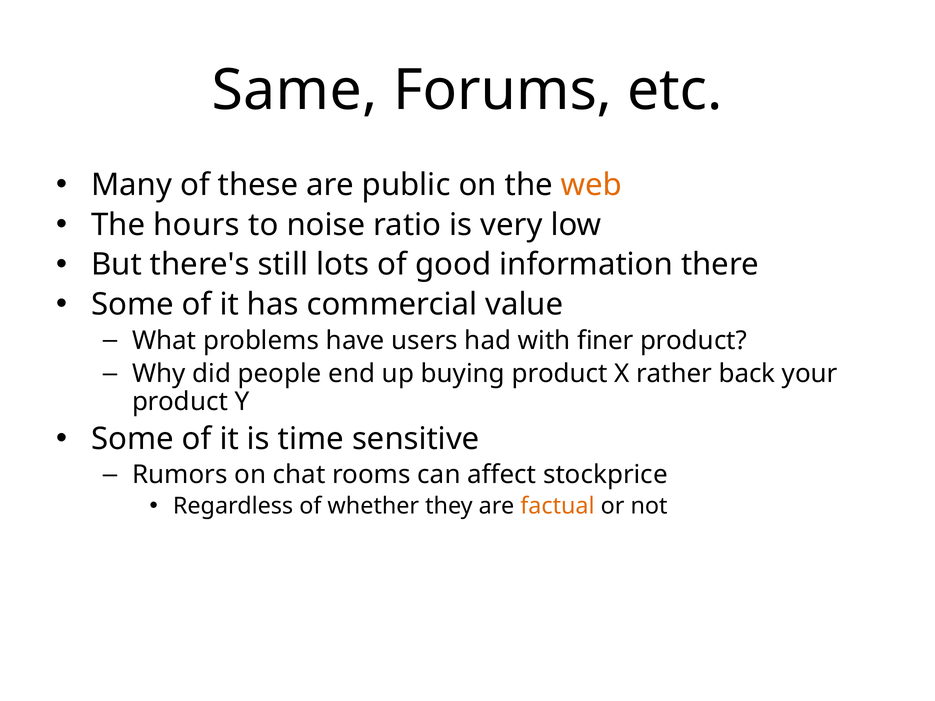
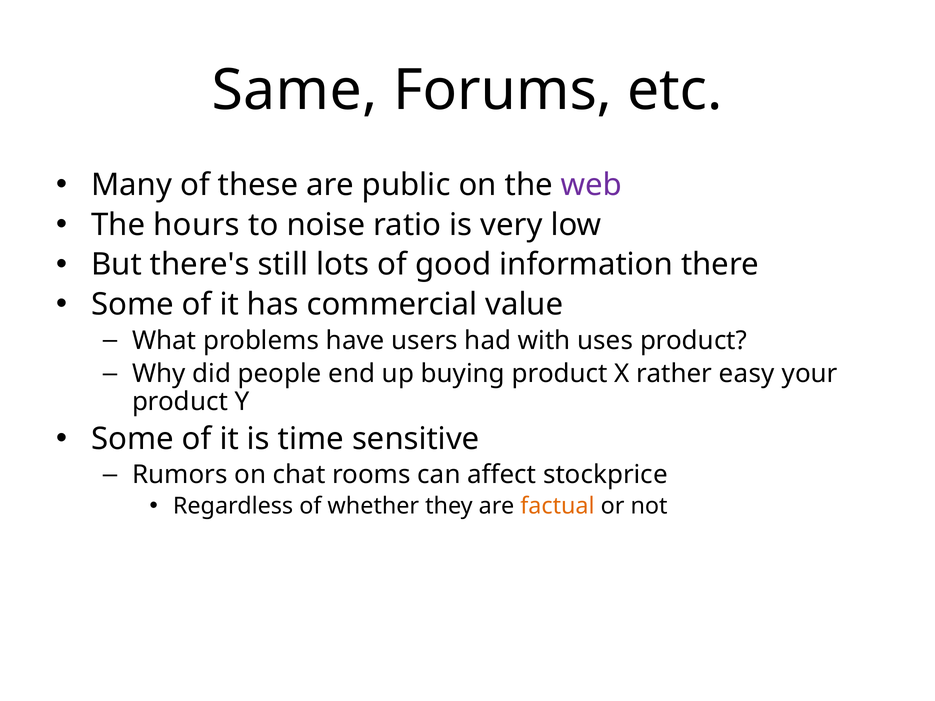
web colour: orange -> purple
finer: finer -> uses
back: back -> easy
